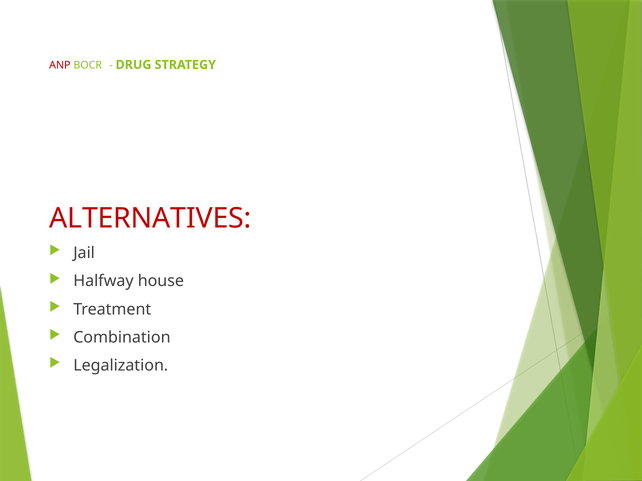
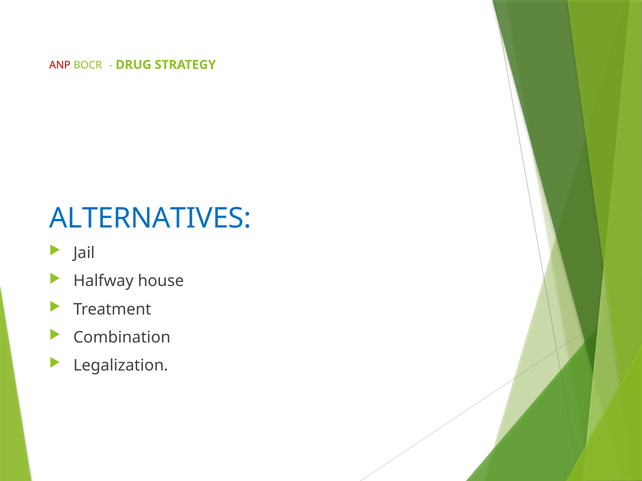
ALTERNATIVES colour: red -> blue
